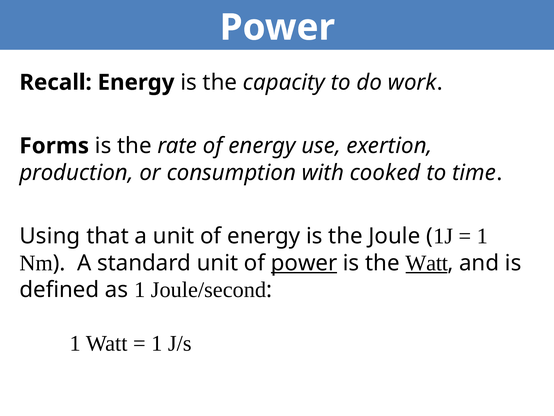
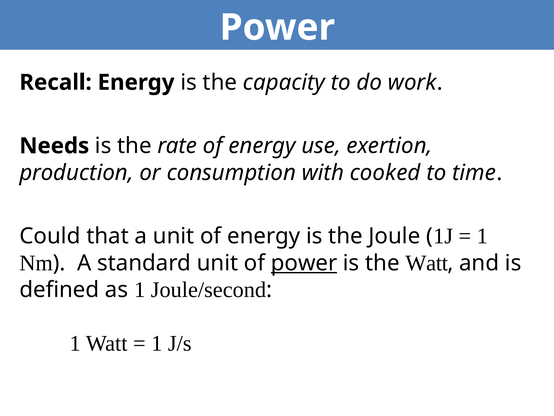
Forms: Forms -> Needs
Using: Using -> Could
Watt at (427, 263) underline: present -> none
